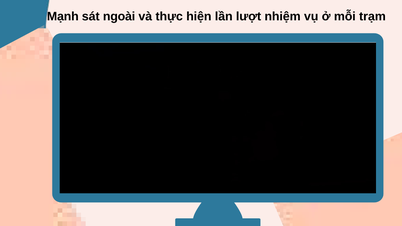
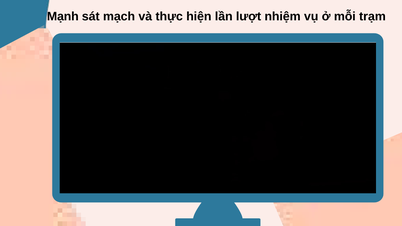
ngoài: ngoài -> mạch
